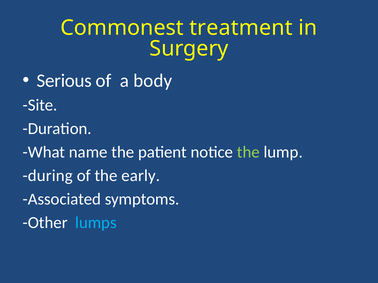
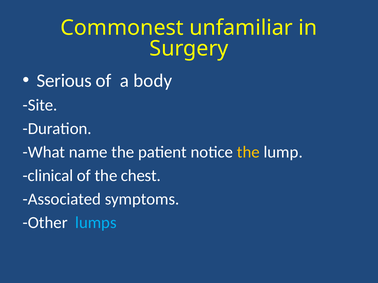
treatment: treatment -> unfamiliar
the at (248, 152) colour: light green -> yellow
during: during -> clinical
early: early -> chest
